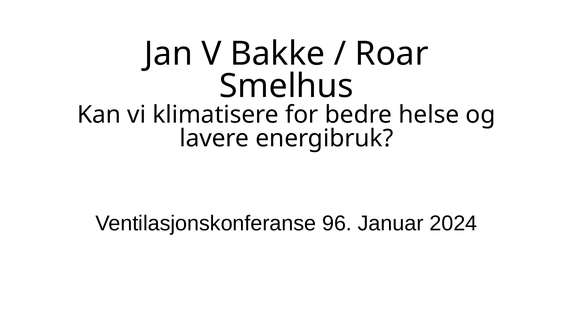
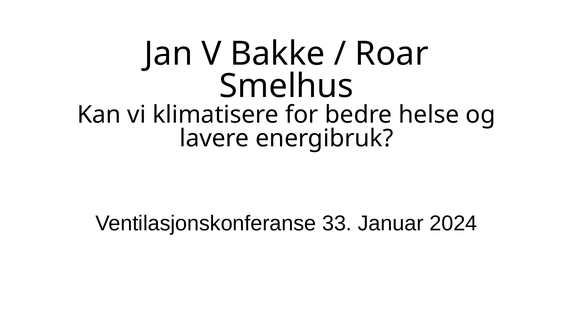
96: 96 -> 33
